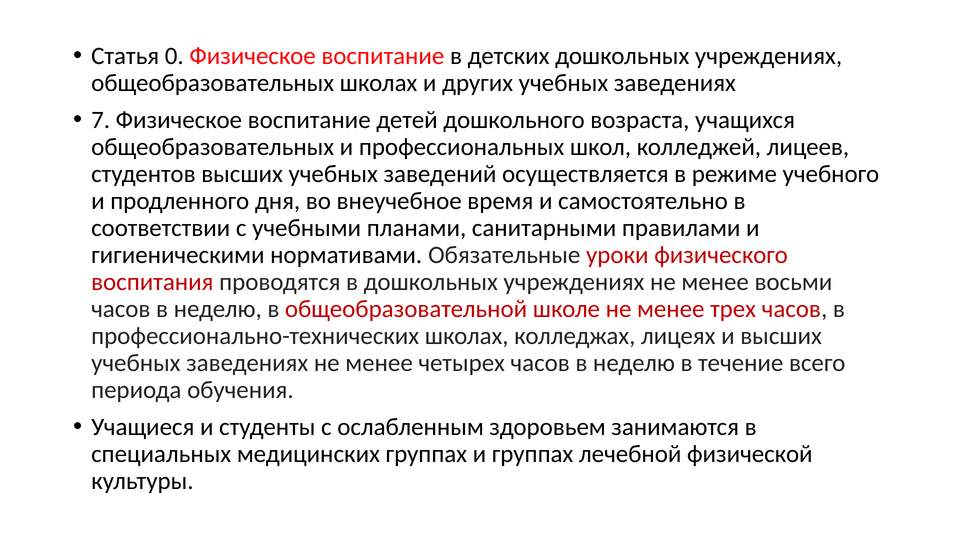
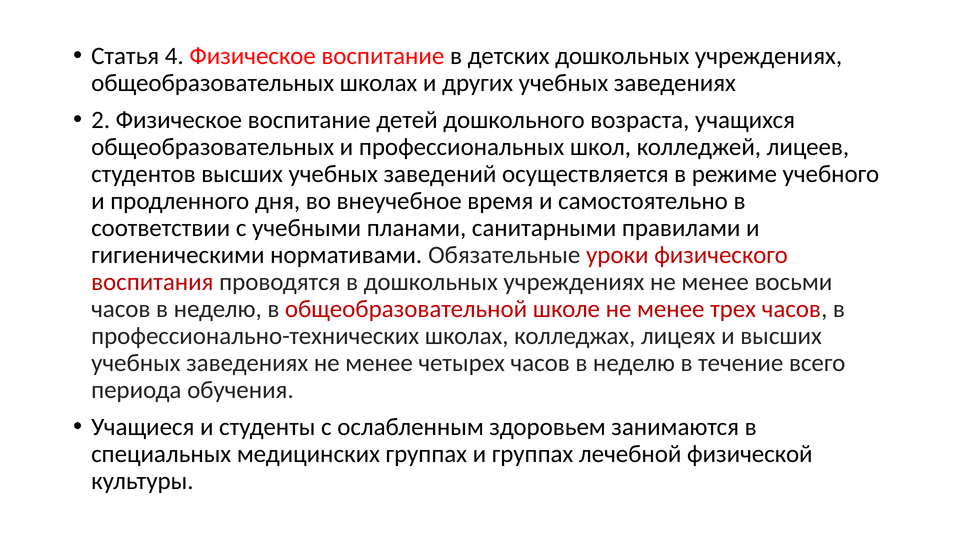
0: 0 -> 4
7: 7 -> 2
